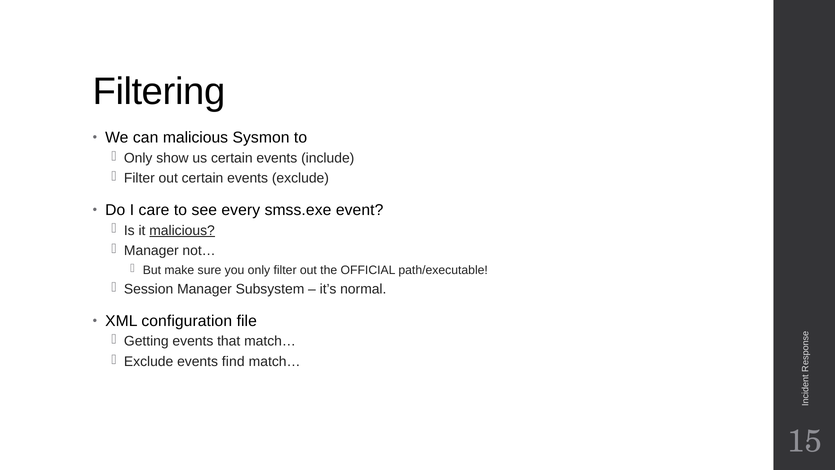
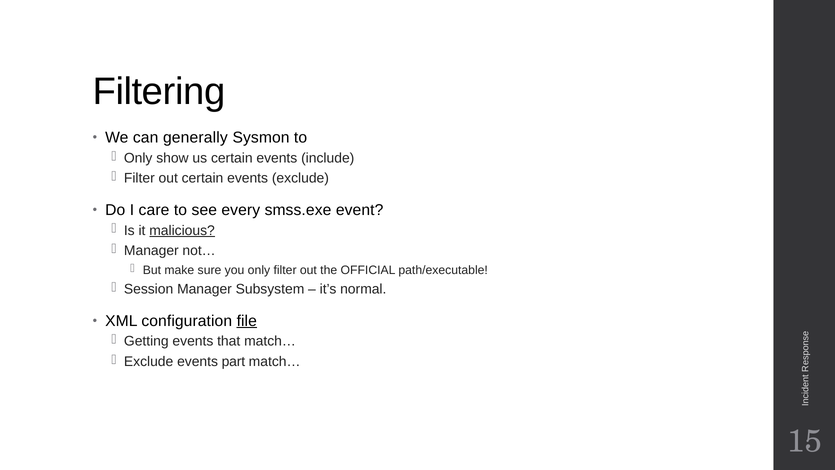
can malicious: malicious -> generally
file underline: none -> present
find: find -> part
